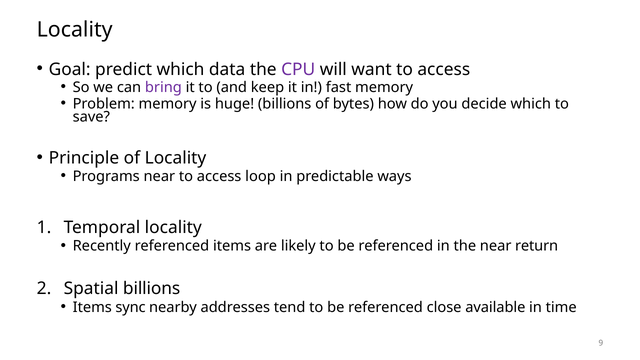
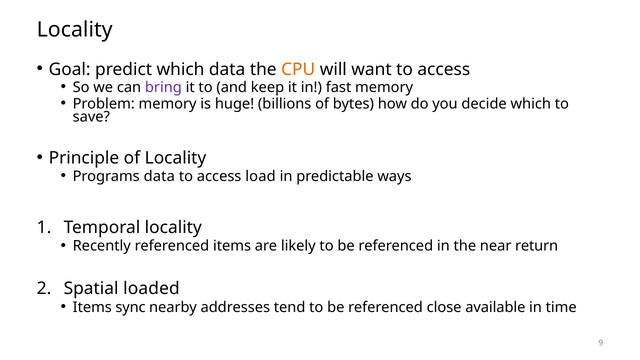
CPU colour: purple -> orange
Programs near: near -> data
loop: loop -> load
Spatial billions: billions -> loaded
